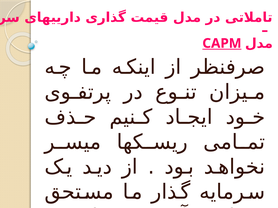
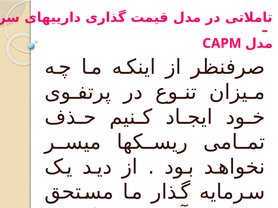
CAPM underline: present -> none
